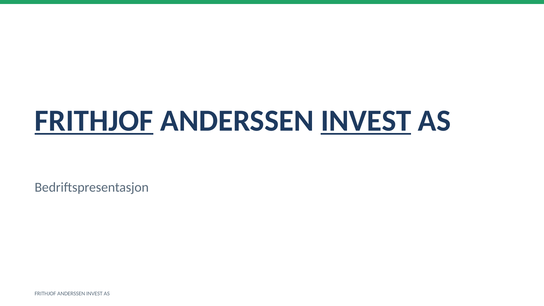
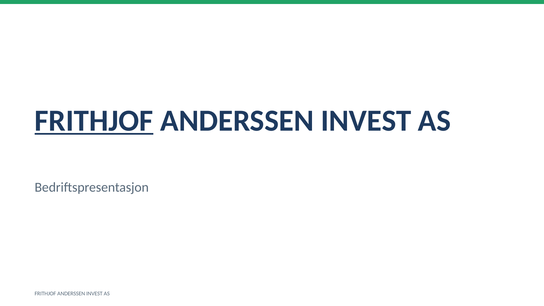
INVEST at (366, 121) underline: present -> none
